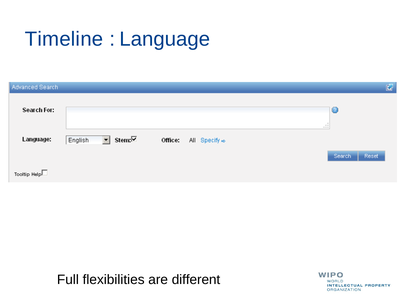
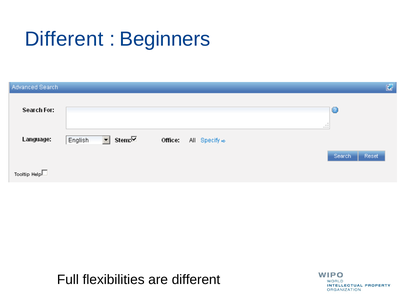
Timeline at (64, 39): Timeline -> Different
Language: Language -> Beginners
